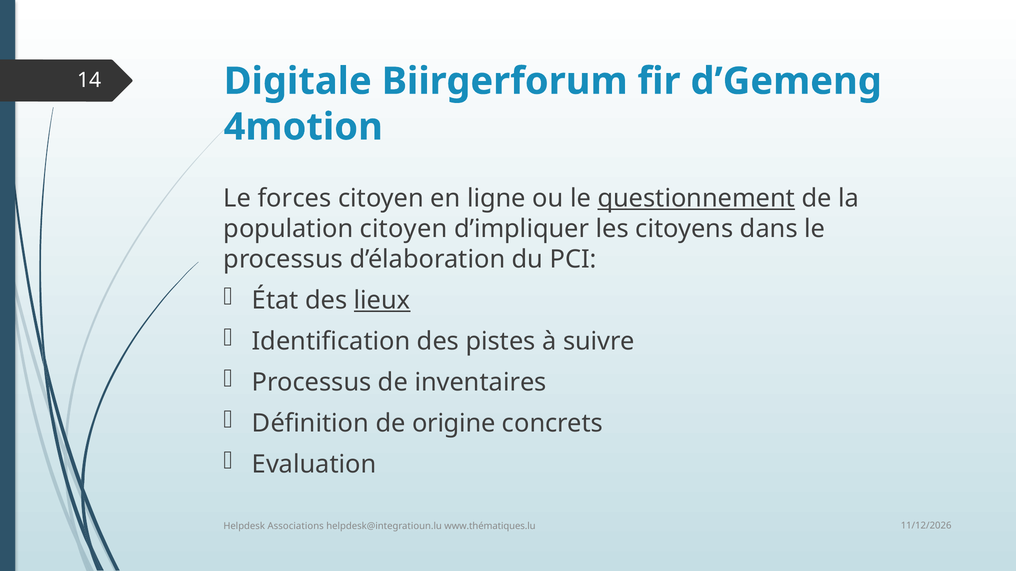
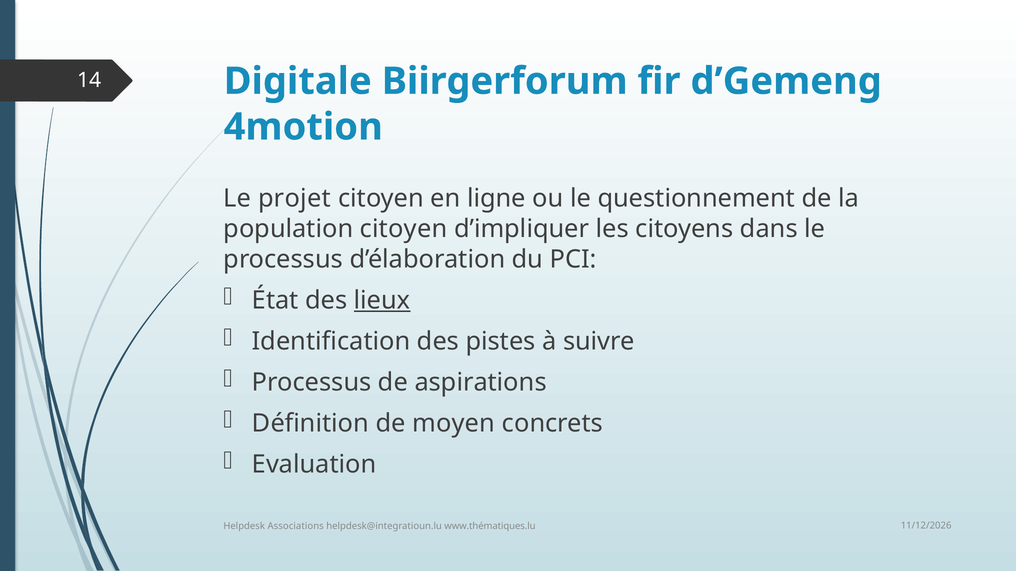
forces: forces -> projet
questionnement underline: present -> none
inventaires: inventaires -> aspirations
origine: origine -> moyen
